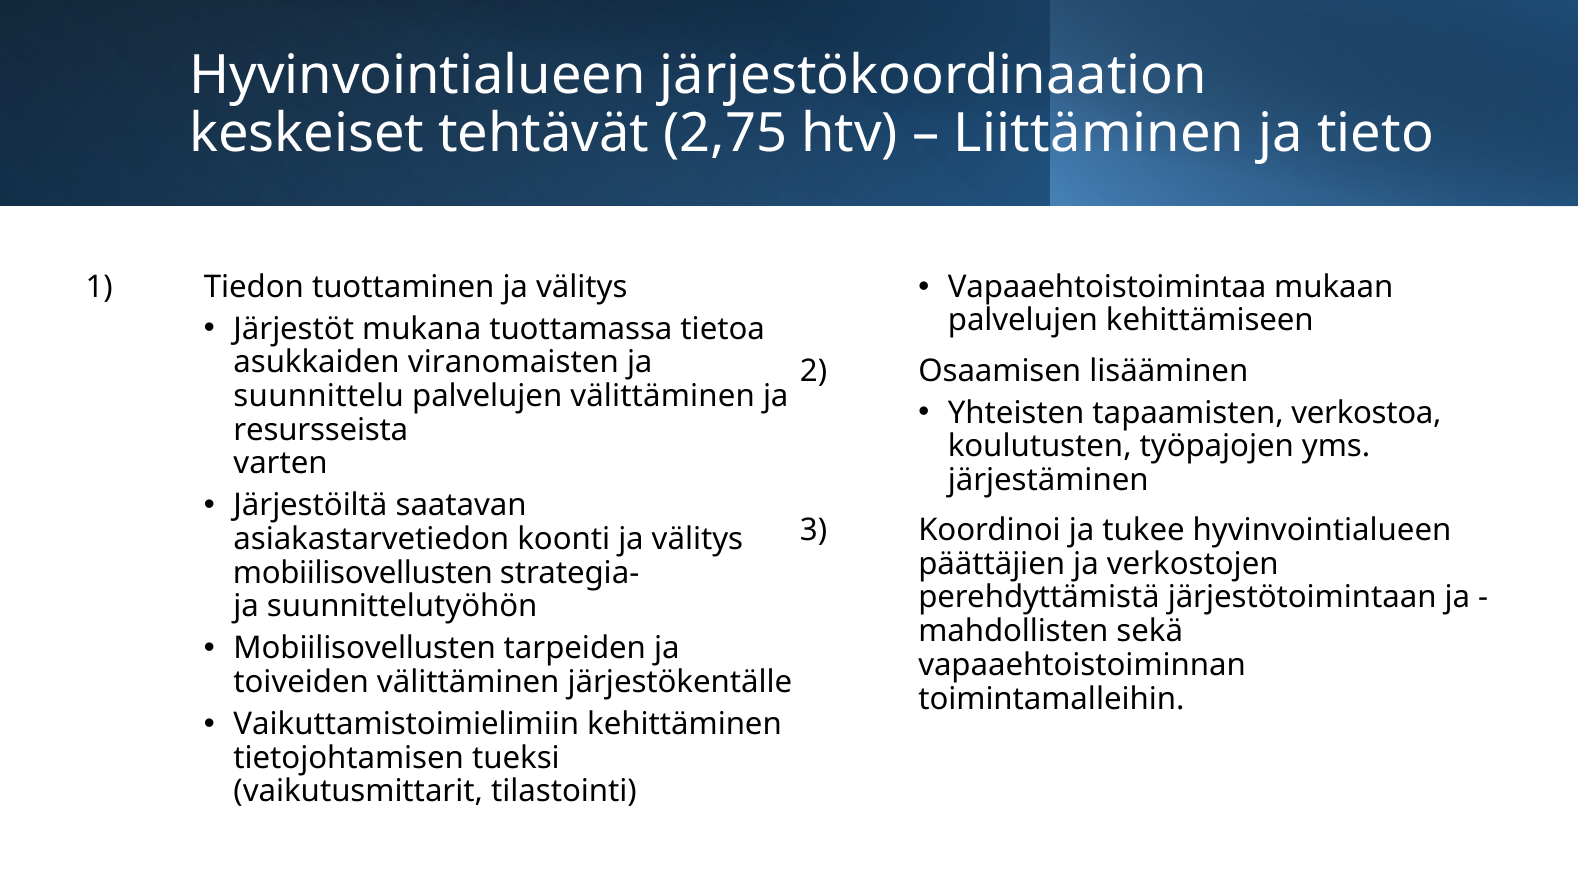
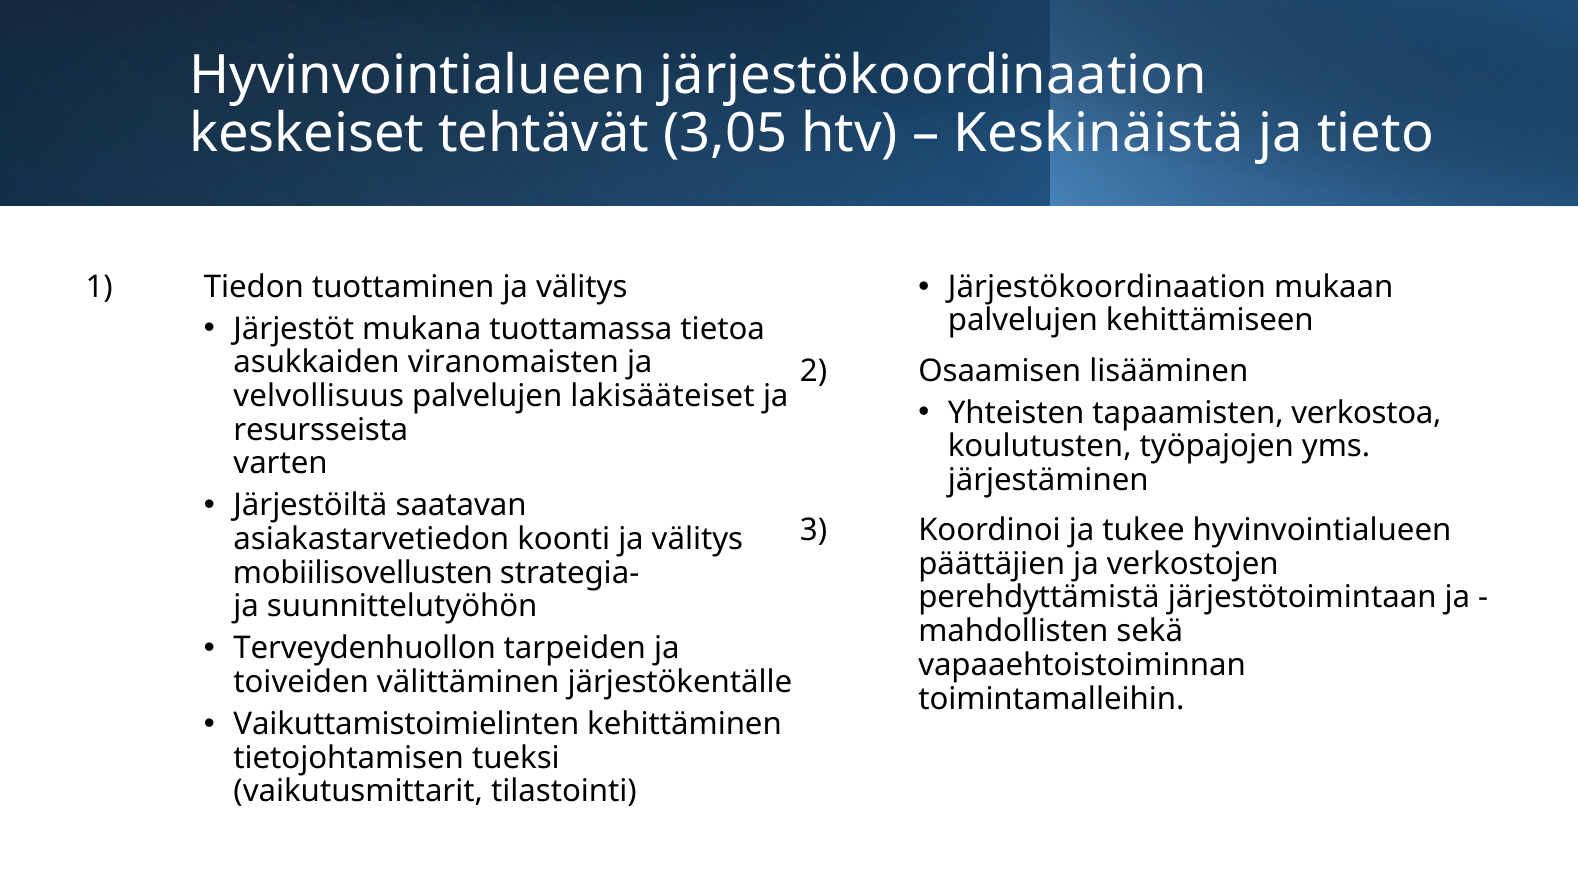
2,75: 2,75 -> 3,05
Liittäminen: Liittäminen -> Keskinäistä
Vapaaehtoistoimintaa at (1107, 287): Vapaaehtoistoimintaa -> Järjestökoordinaation
suunnittelu: suunnittelu -> velvollisuus
palvelujen välittäminen: välittäminen -> lakisääteiset
Mobiilisovellusten at (365, 648): Mobiilisovellusten -> Terveydenhuollon
Vaikuttamistoimielimiin: Vaikuttamistoimielimiin -> Vaikuttamistoimielinten
